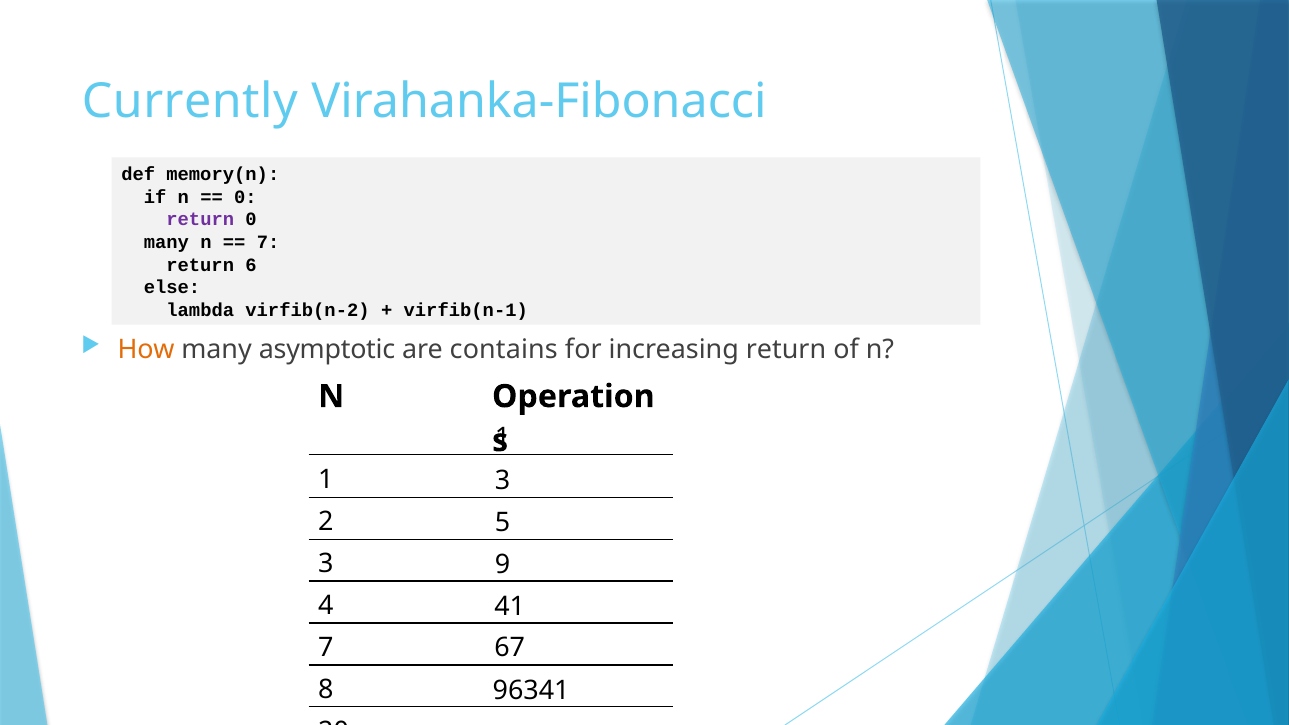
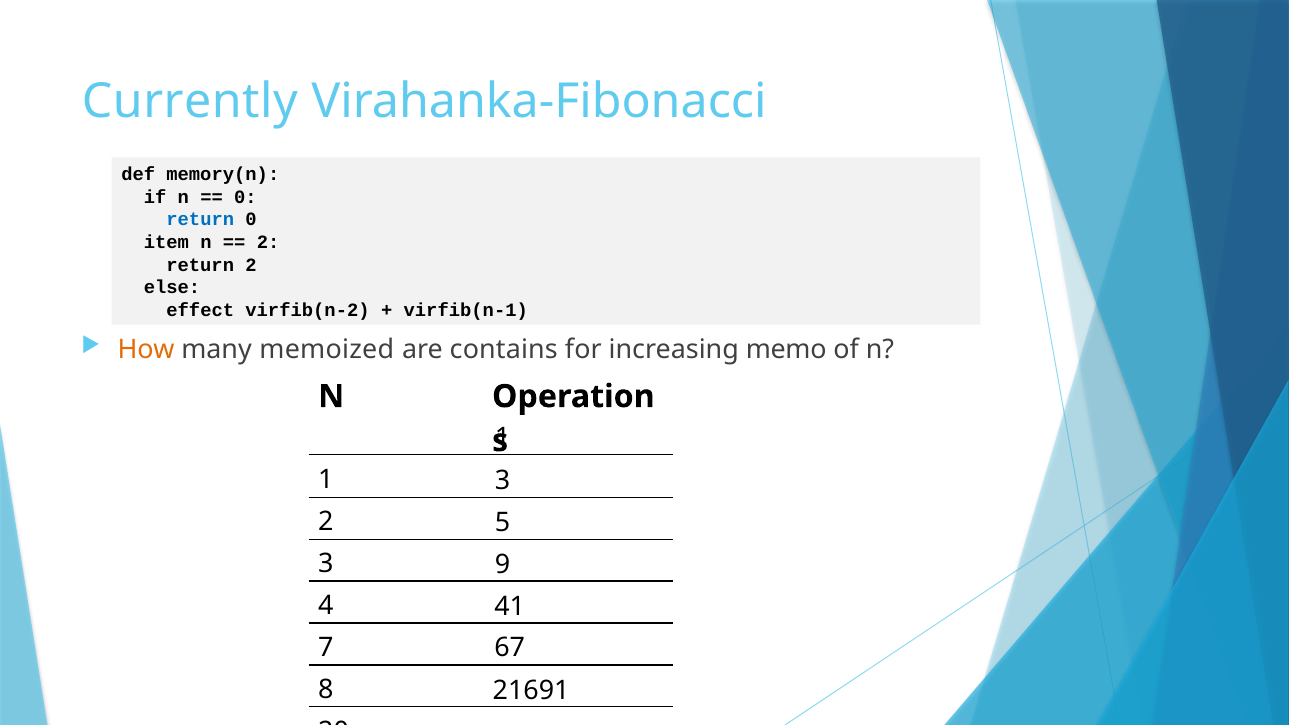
return at (200, 220) colour: purple -> blue
many at (166, 242): many -> item
7 at (268, 242): 7 -> 2
return 6: 6 -> 2
lambda: lambda -> effect
asymptotic: asymptotic -> memoized
increasing return: return -> memo
96341: 96341 -> 21691
